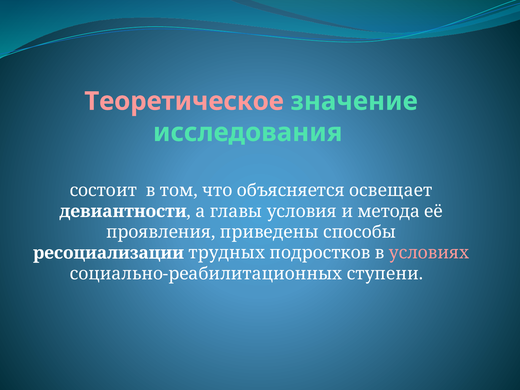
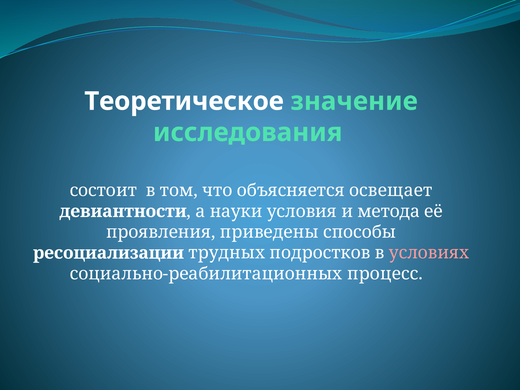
Теоретическое colour: pink -> white
главы: главы -> науки
ступени: ступени -> процесс
